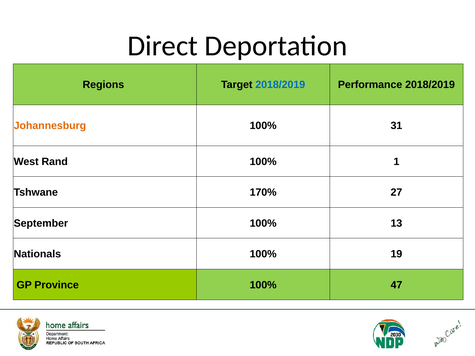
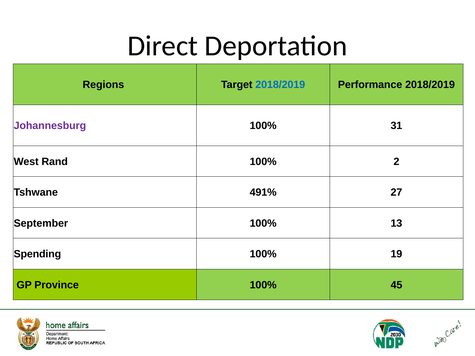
Johannesburg colour: orange -> purple
1: 1 -> 2
170%: 170% -> 491%
Nationals: Nationals -> Spending
47: 47 -> 45
